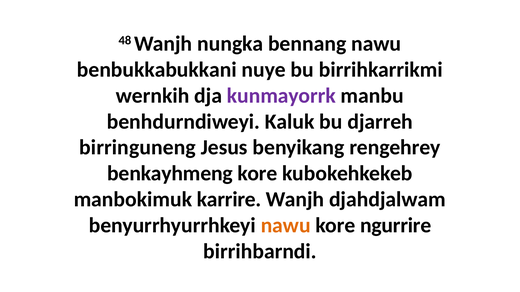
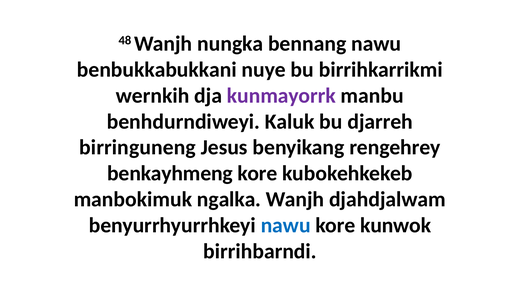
karrire: karrire -> ngalka
nawu at (286, 226) colour: orange -> blue
ngurrire: ngurrire -> kunwok
